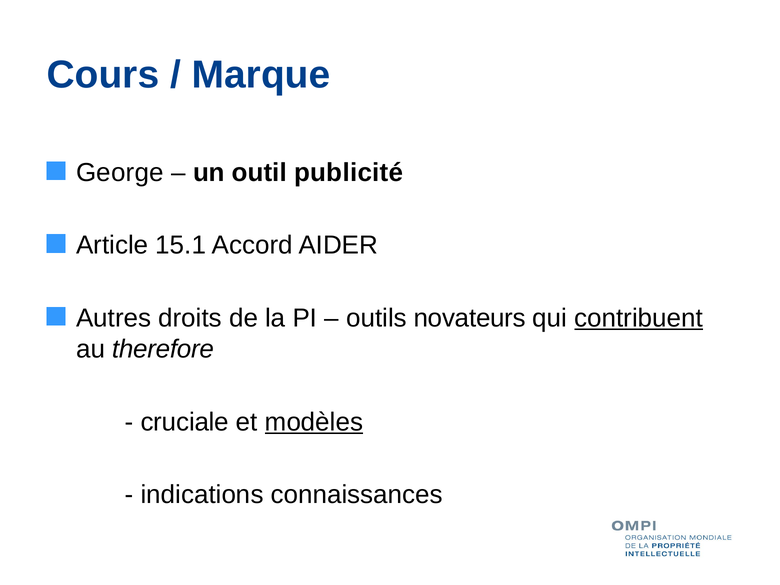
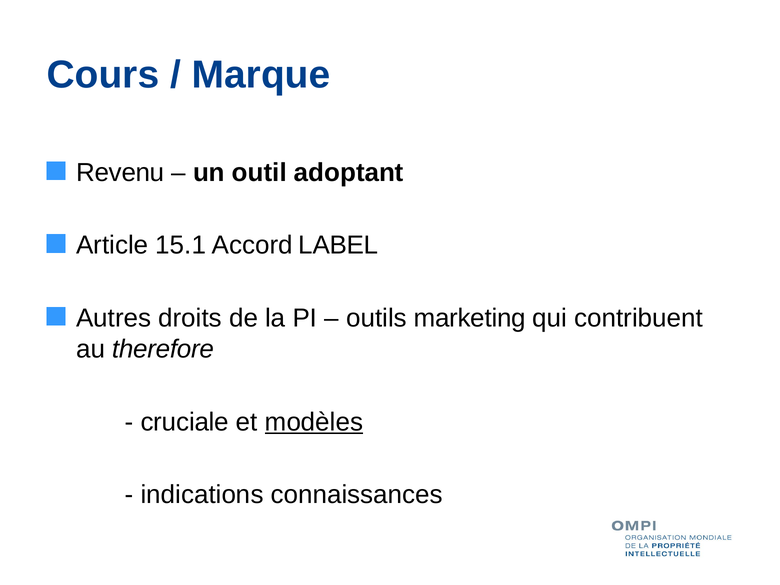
George: George -> Revenu
publicité: publicité -> adoptant
AIDER: AIDER -> LABEL
novateurs: novateurs -> marketing
contribuent underline: present -> none
